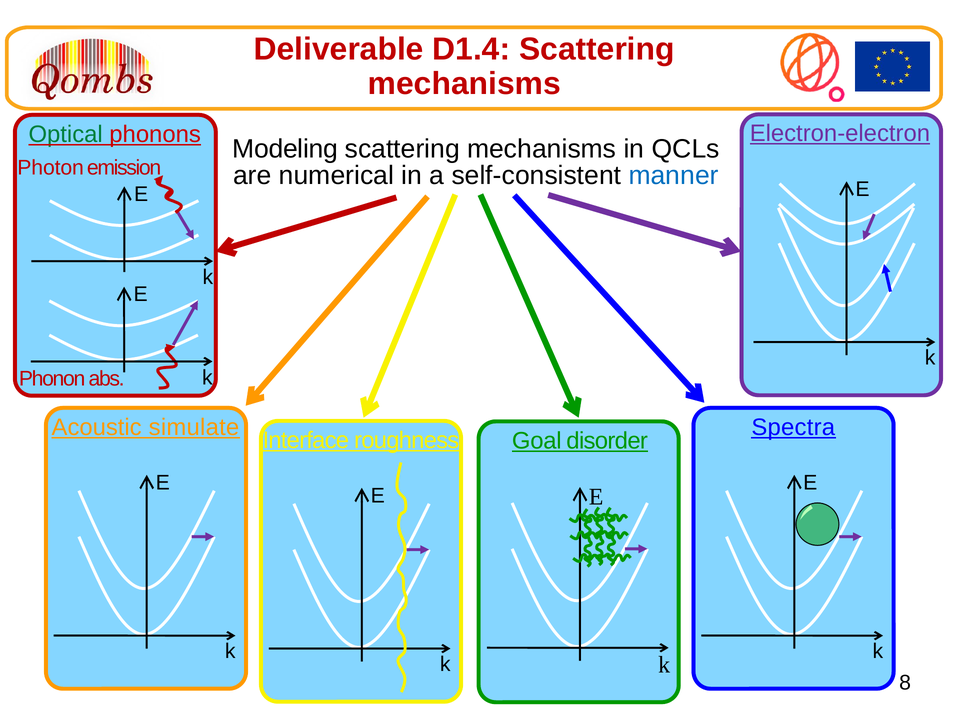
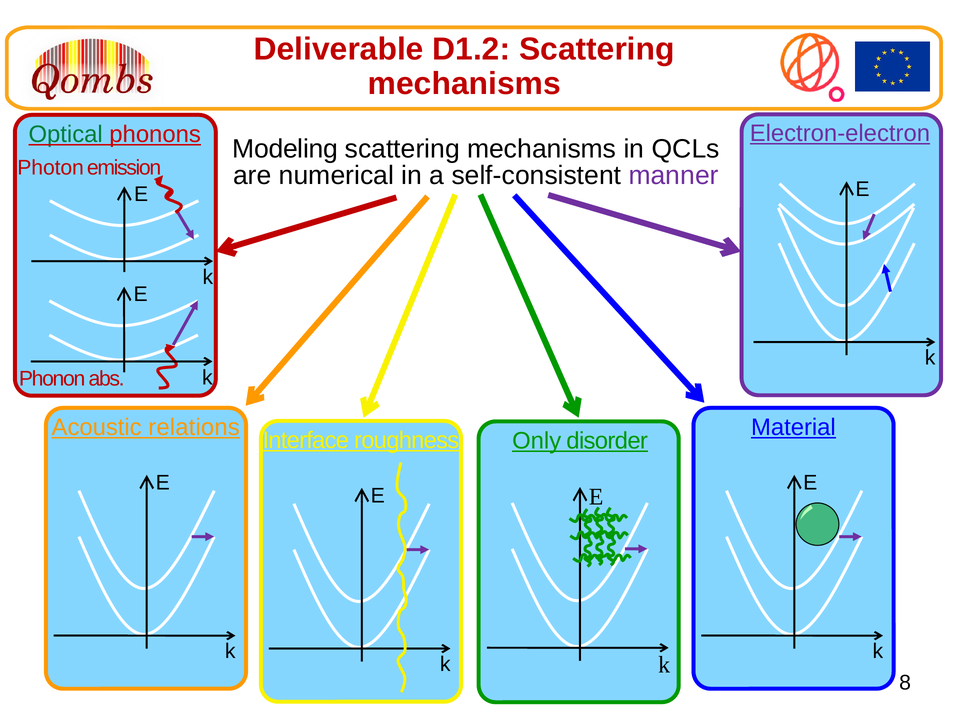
D1.4: D1.4 -> D1.2
manner colour: blue -> purple
simulate: simulate -> relations
Spectra: Spectra -> Material
Goal: Goal -> Only
